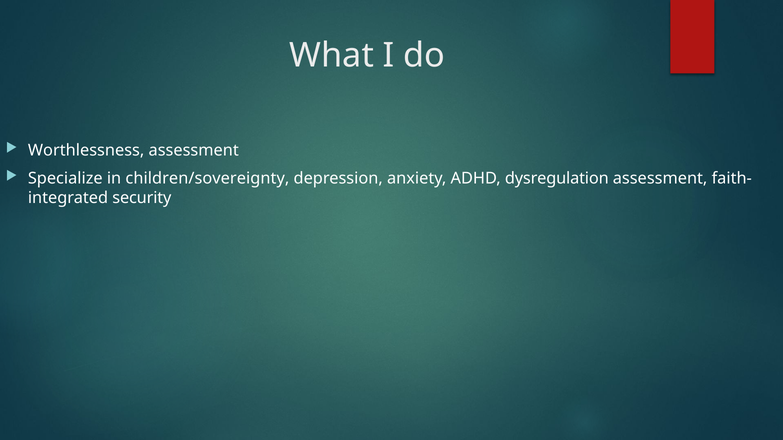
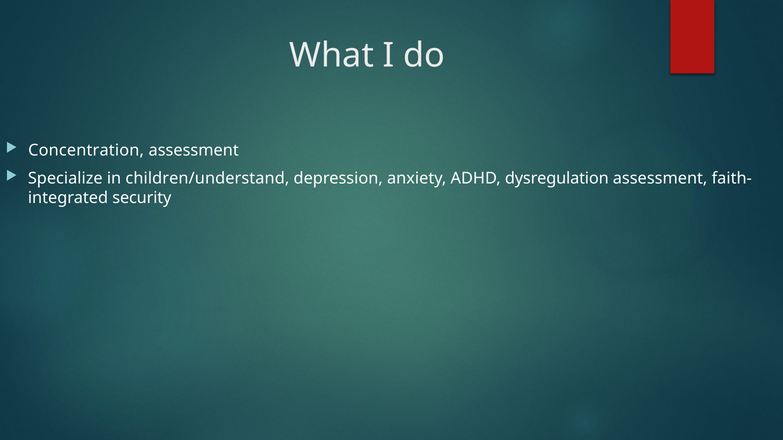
Worthlessness: Worthlessness -> Concentration
children/sovereignty: children/sovereignty -> children/understand
